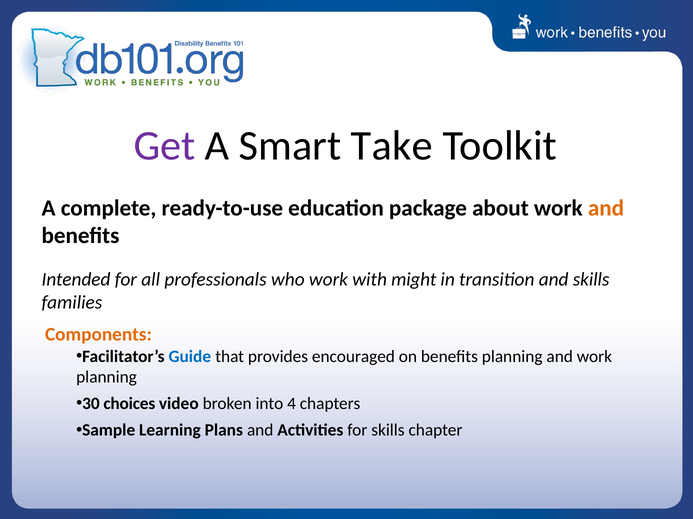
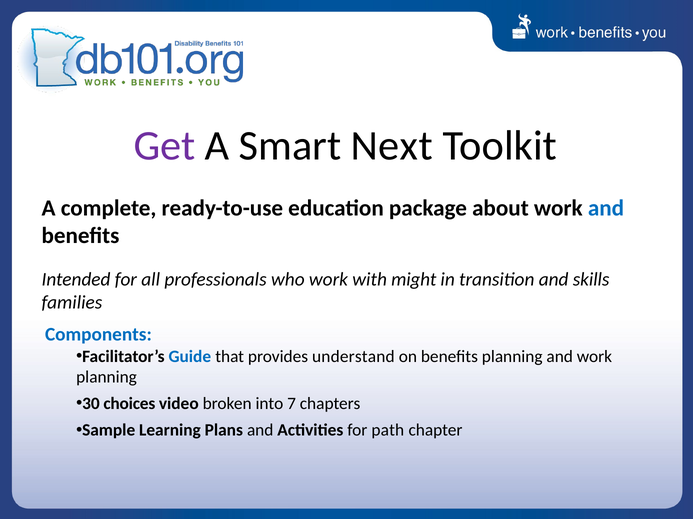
Take: Take -> Next
and at (606, 208) colour: orange -> blue
Components colour: orange -> blue
encouraged: encouraged -> understand
4: 4 -> 7
for skills: skills -> path
